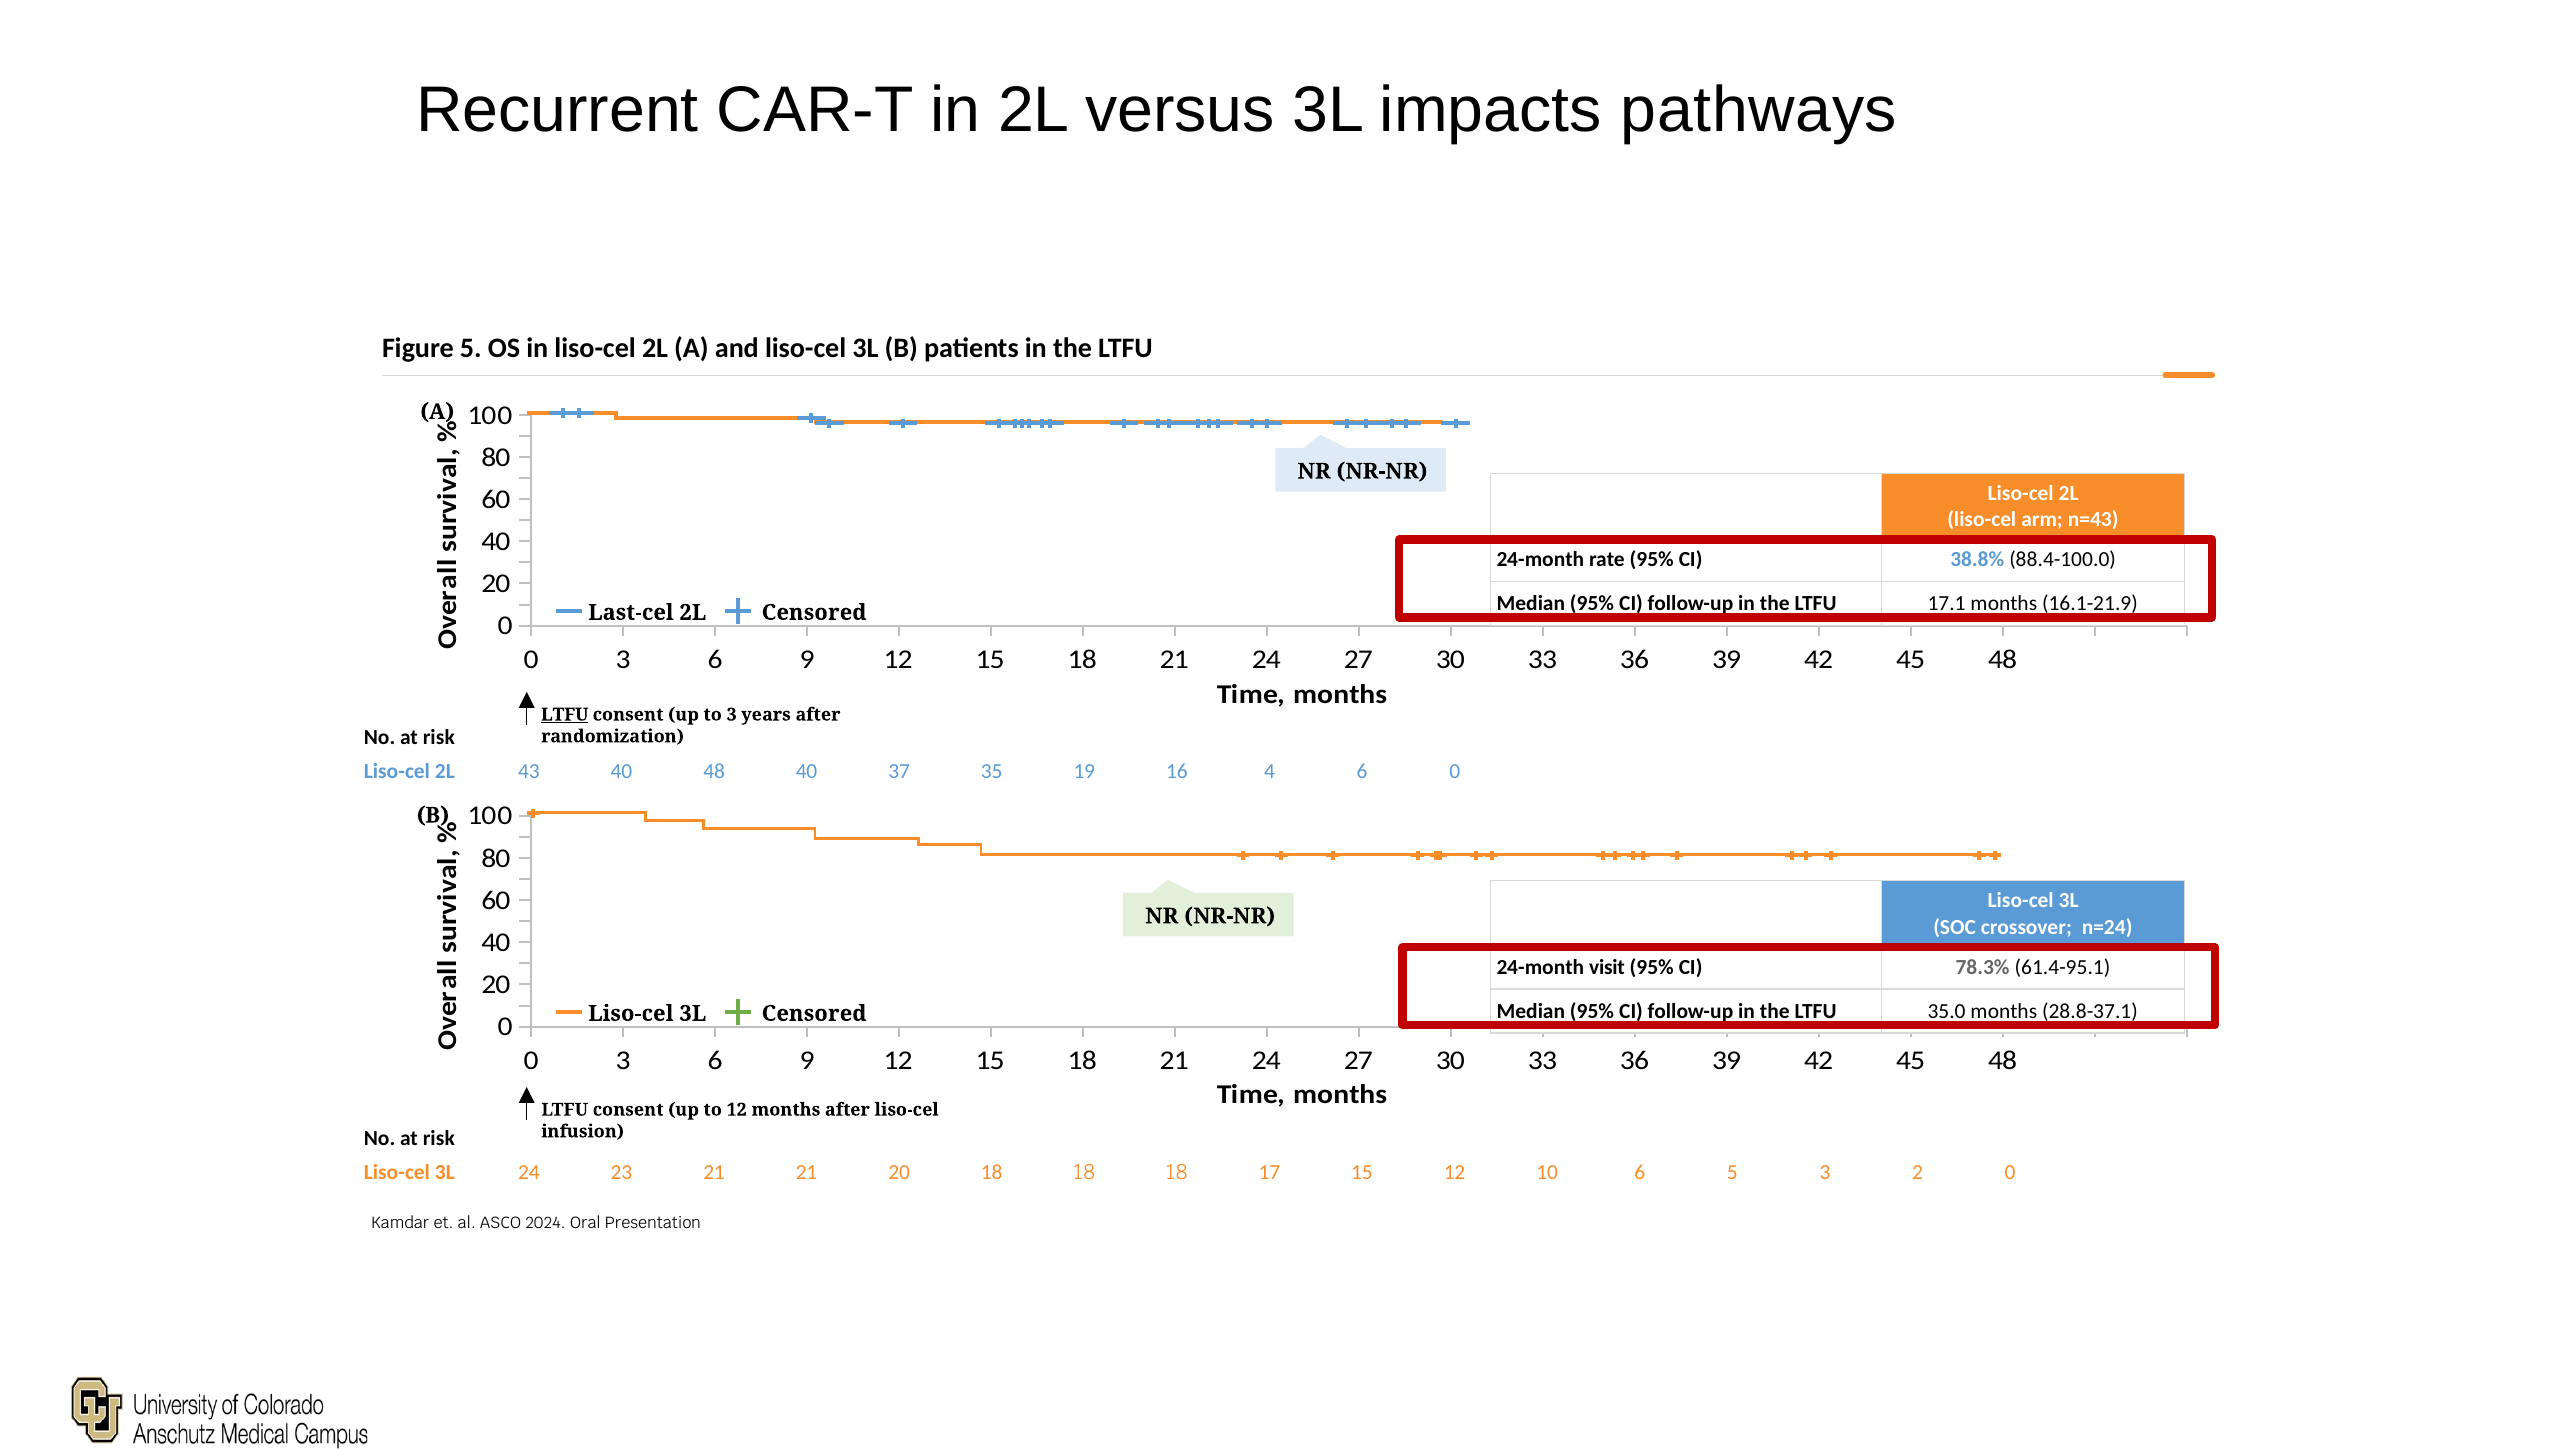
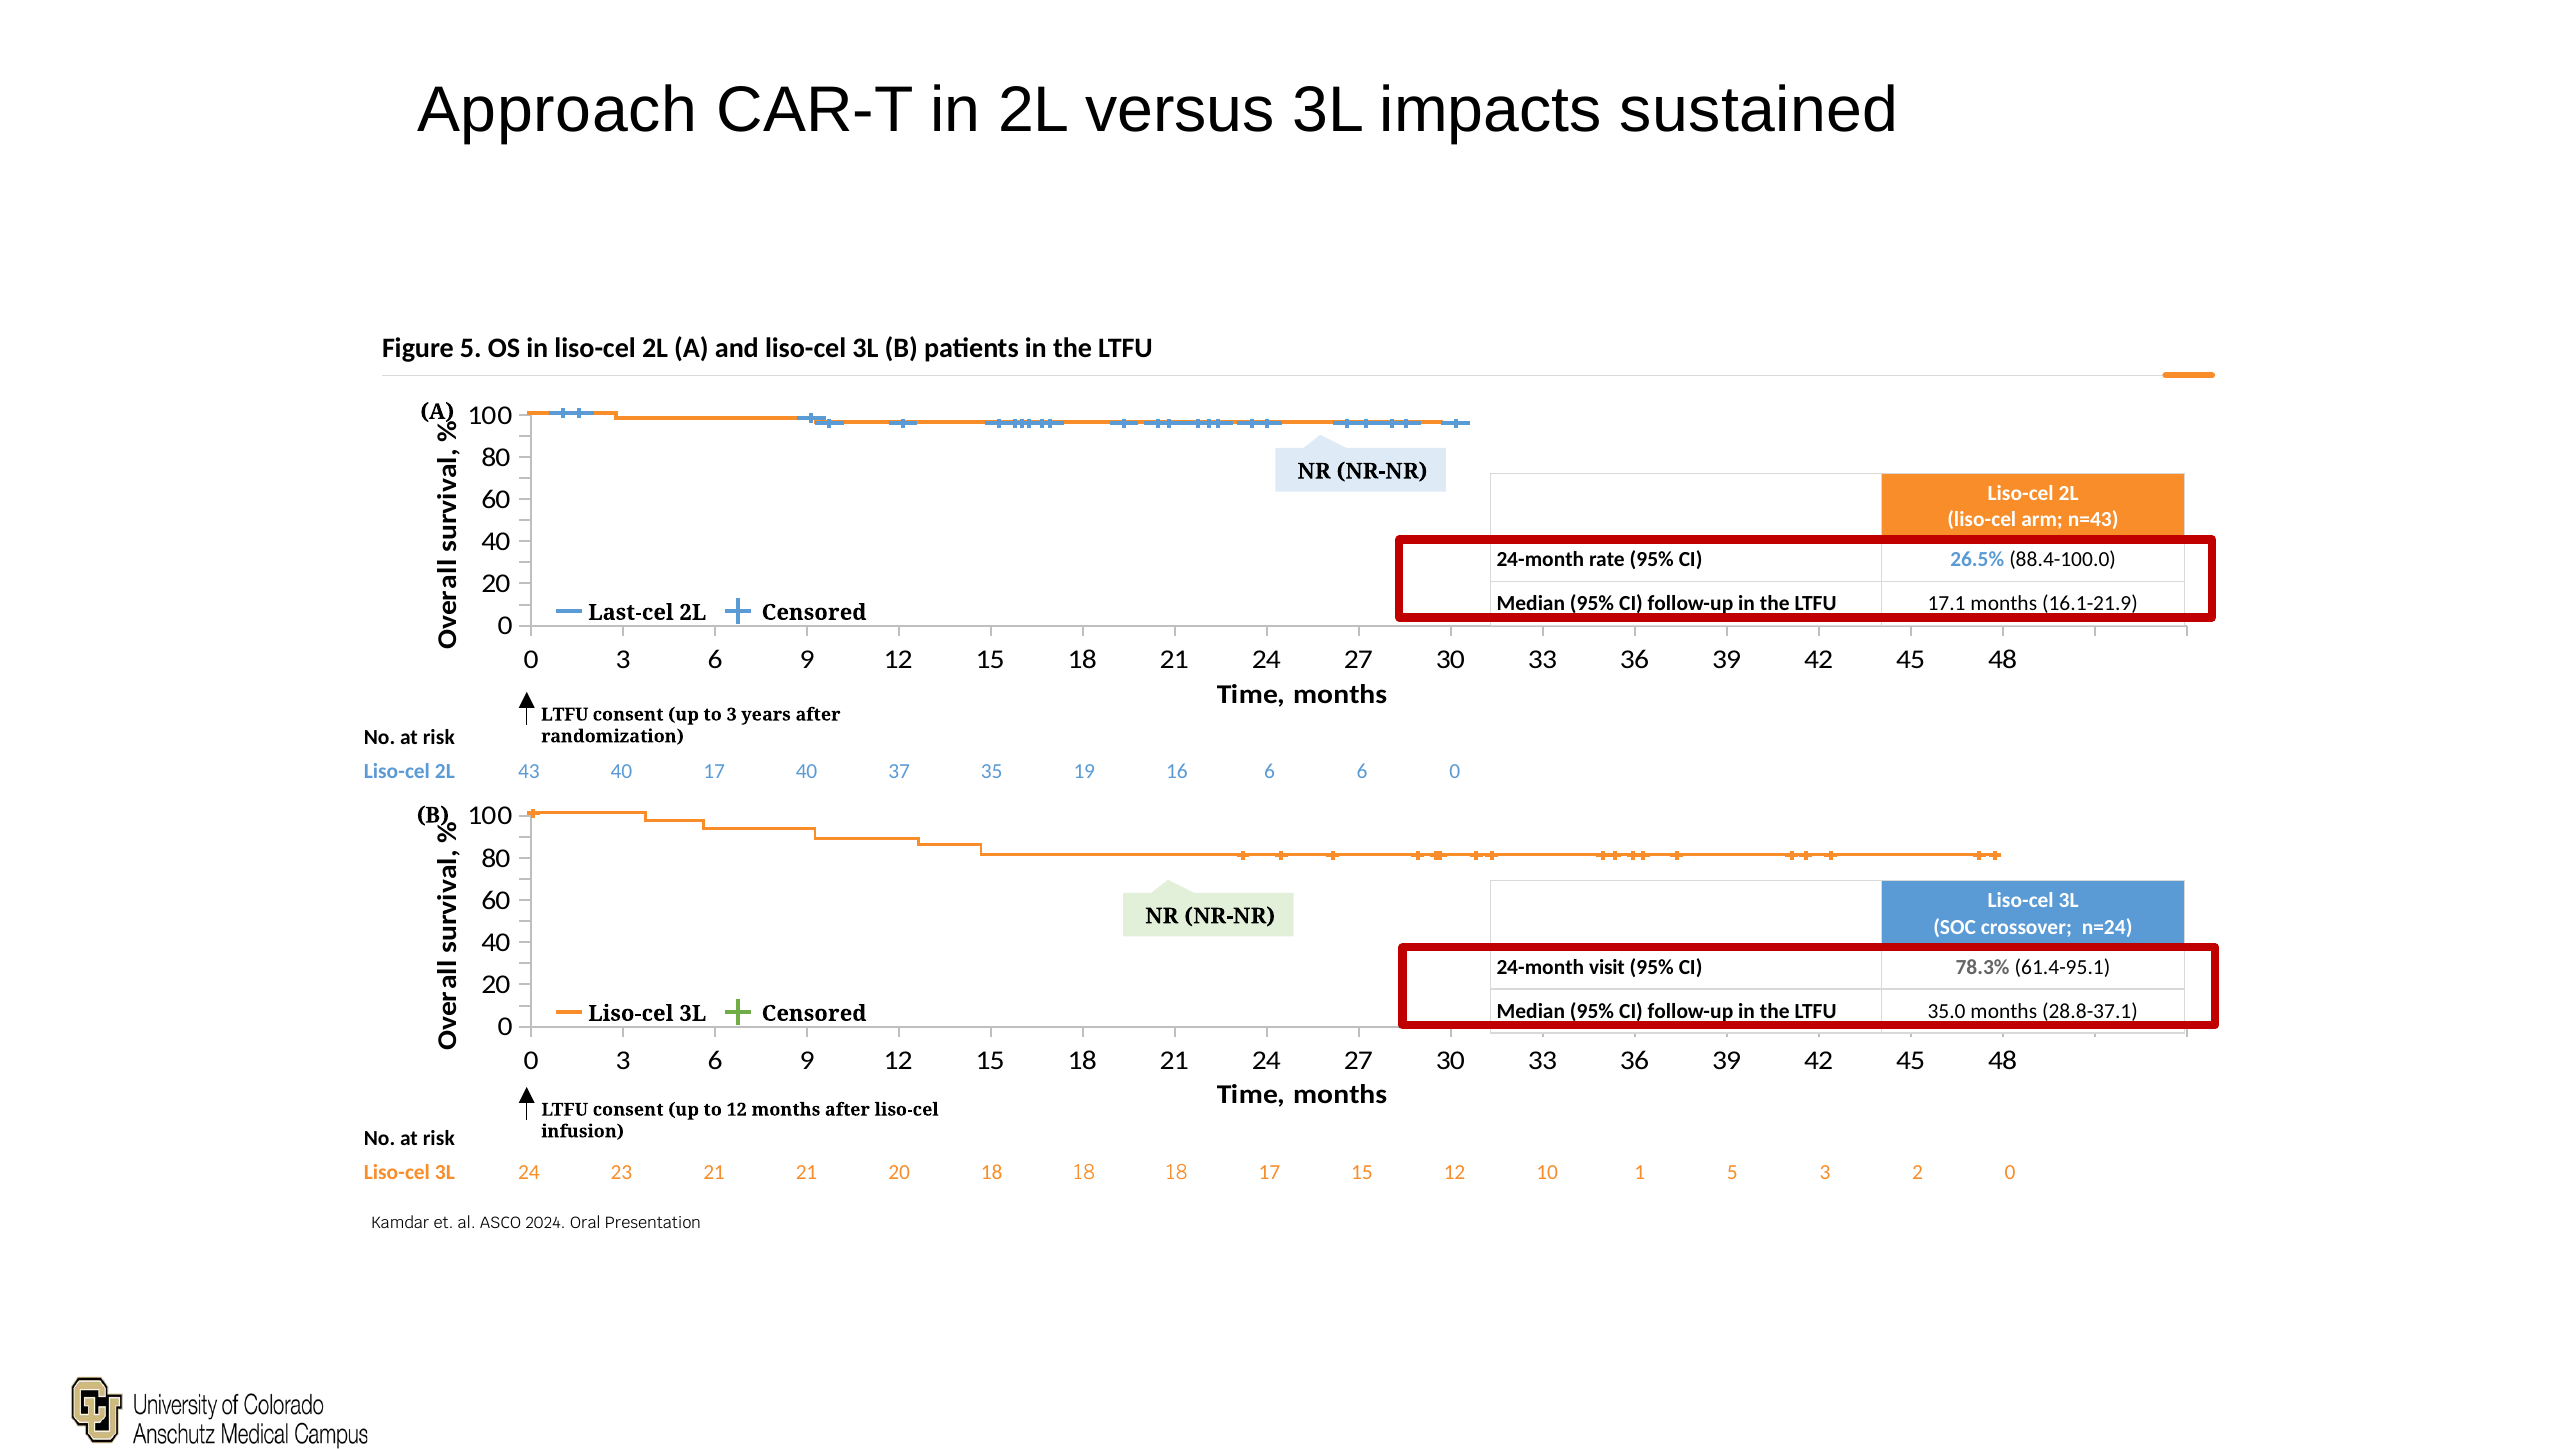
Recurrent: Recurrent -> Approach
pathways: pathways -> sustained
38.8%: 38.8% -> 26.5%
LTFU at (565, 715) underline: present -> none
40 48: 48 -> 17
16 4: 4 -> 6
10 6: 6 -> 1
